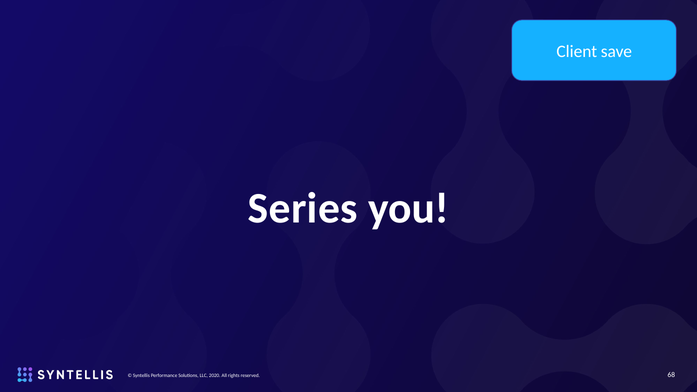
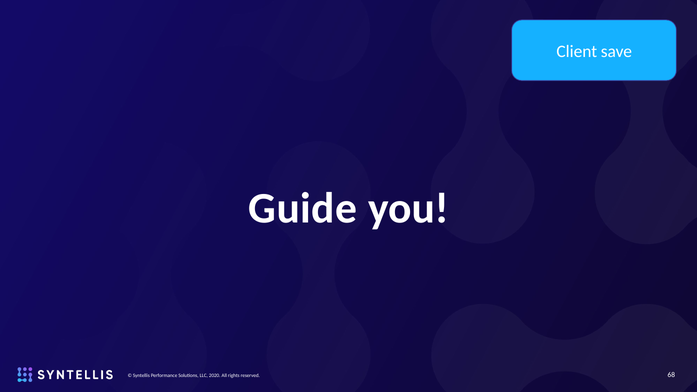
Series: Series -> Guide
